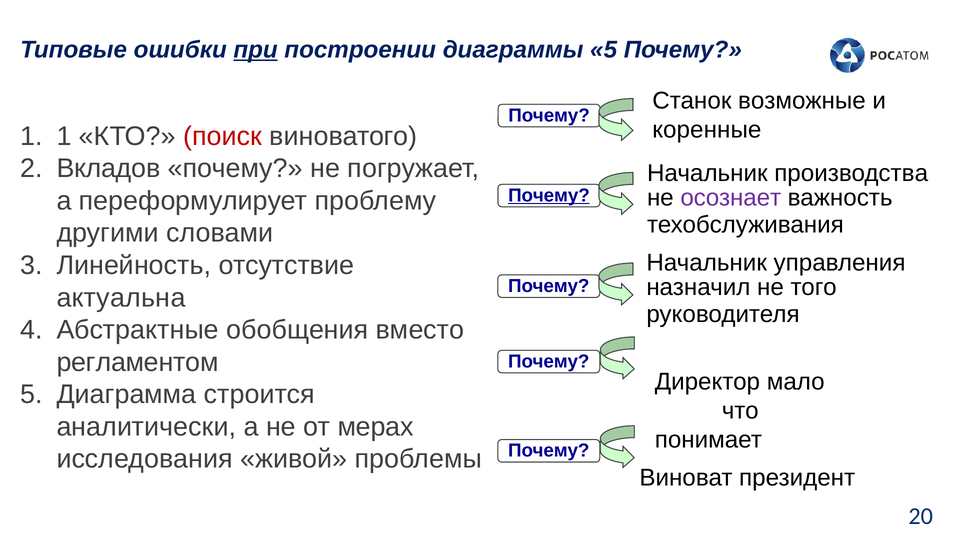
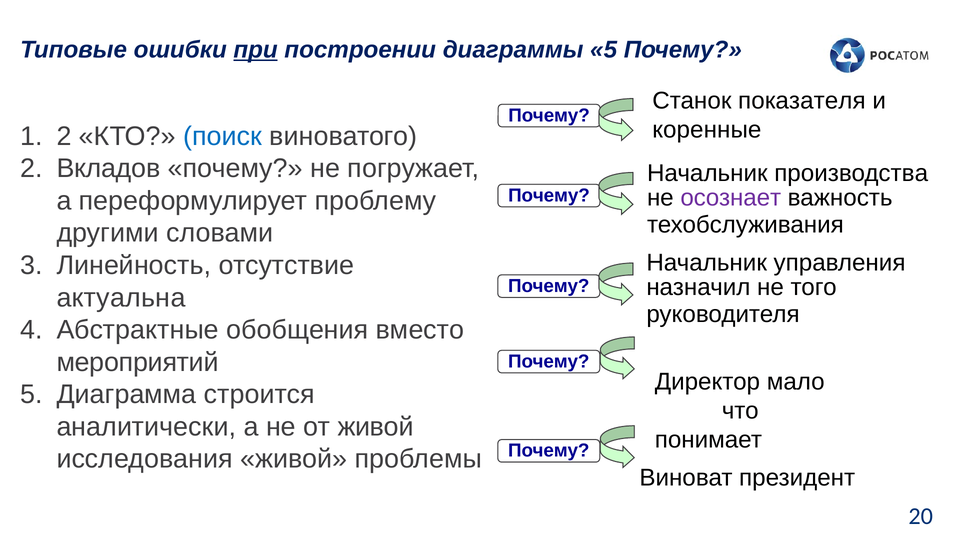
возможные: возможные -> показателя
1 at (64, 136): 1 -> 2
поиск colour: red -> blue
Почему at (549, 195) underline: present -> none
регламентом: регламентом -> мероприятий
от мерах: мерах -> живой
